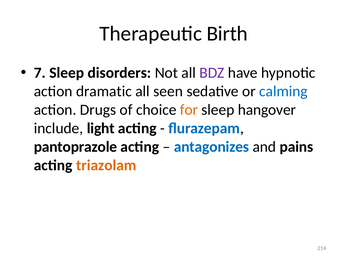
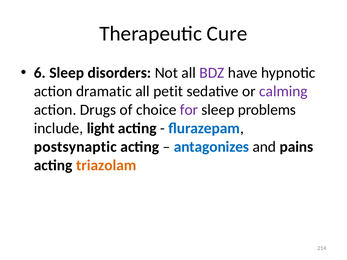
Birth: Birth -> Cure
7: 7 -> 6
seen: seen -> petit
calming colour: blue -> purple
for colour: orange -> purple
hangover: hangover -> problems
pantoprazole: pantoprazole -> postsynaptic
